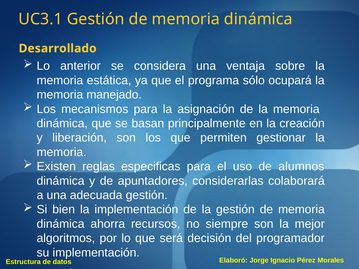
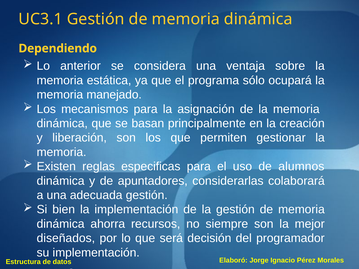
Desarrollado: Desarrollado -> Dependiendo
algoritmos: algoritmos -> diseñados
